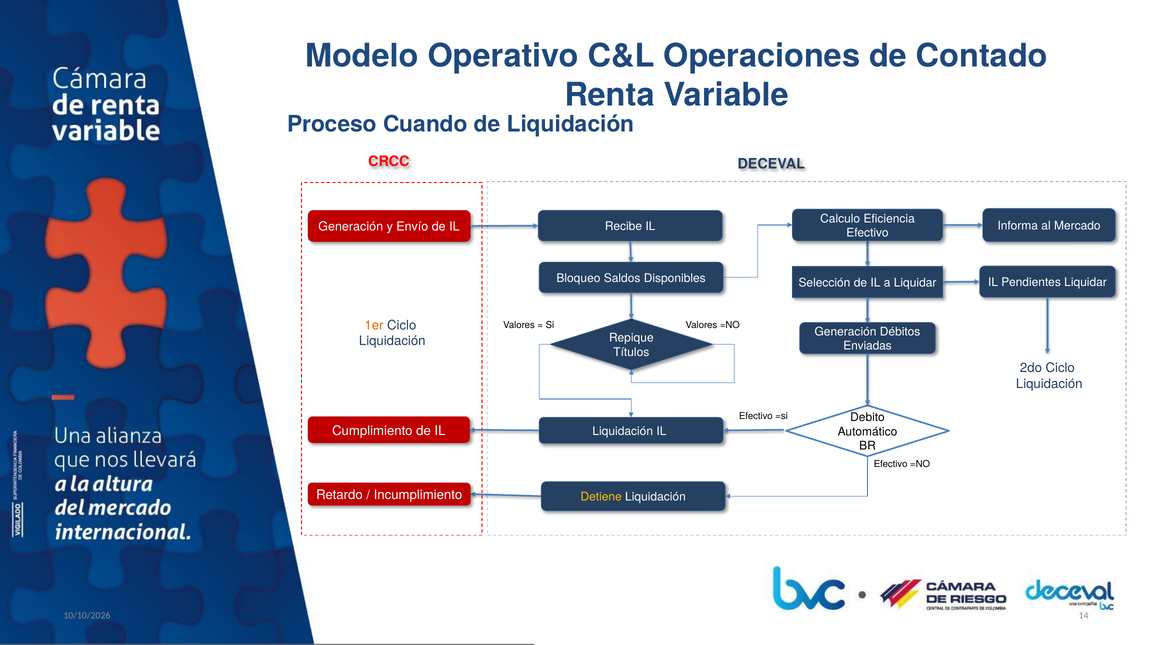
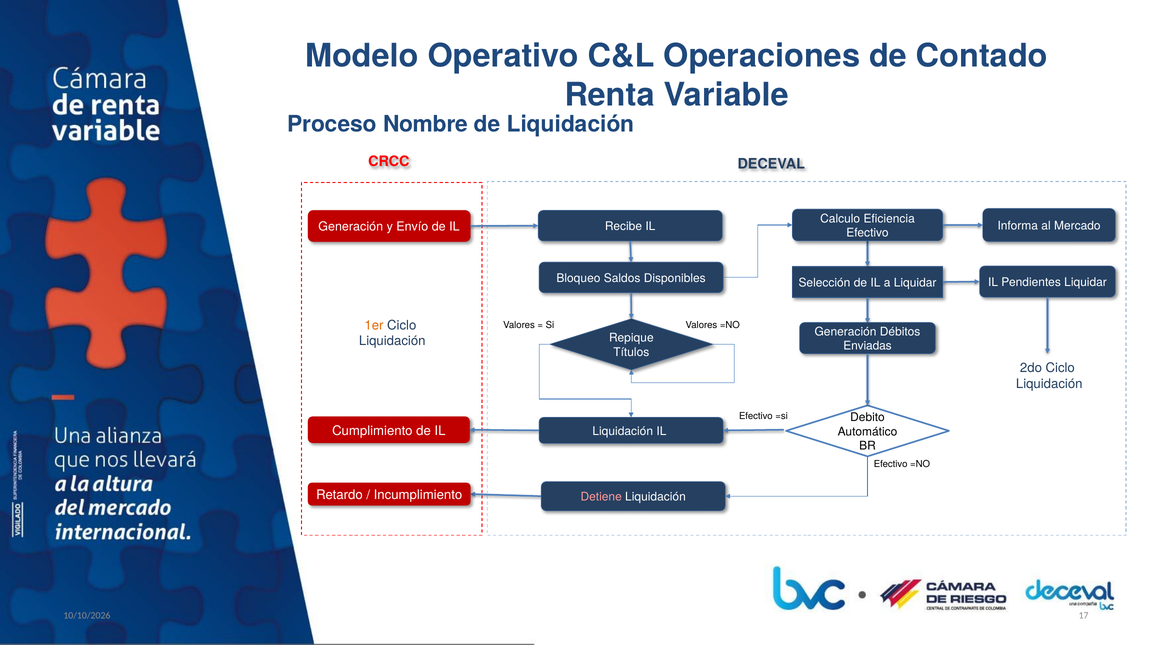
Cuando: Cuando -> Nombre
Detiene colour: yellow -> pink
14: 14 -> 17
